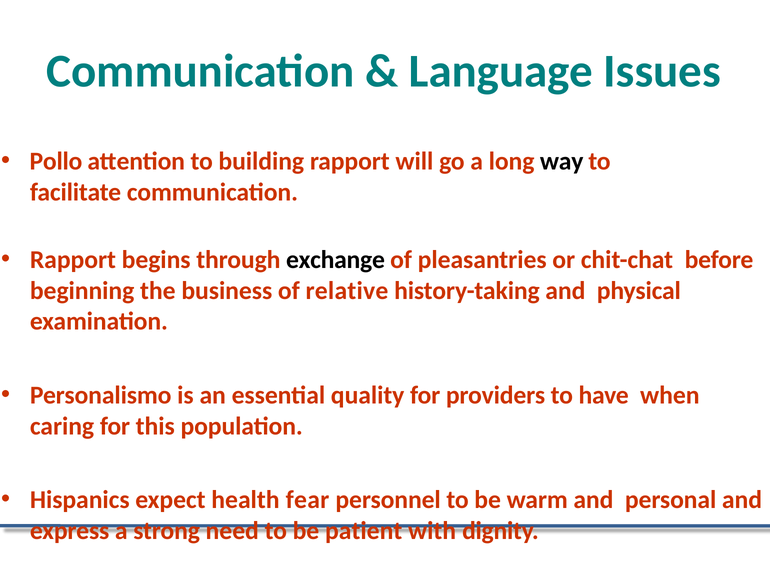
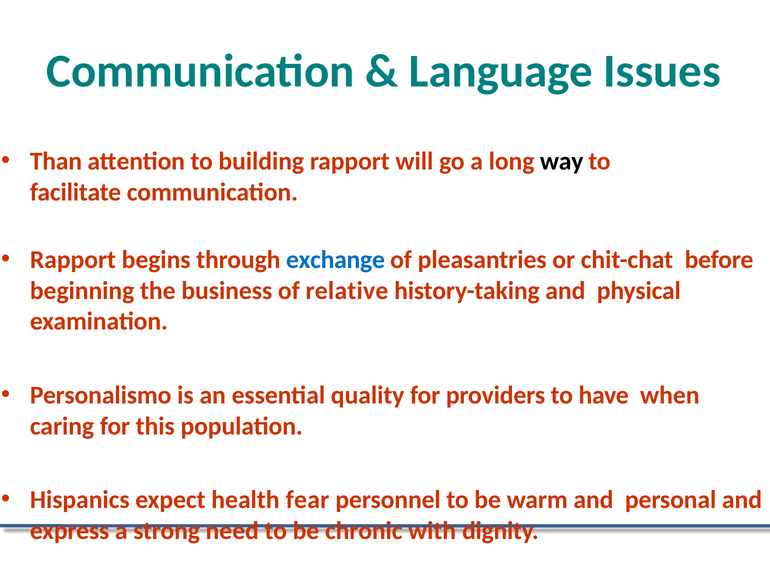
Pollo: Pollo -> Than
exchange colour: black -> blue
patient: patient -> chronic
